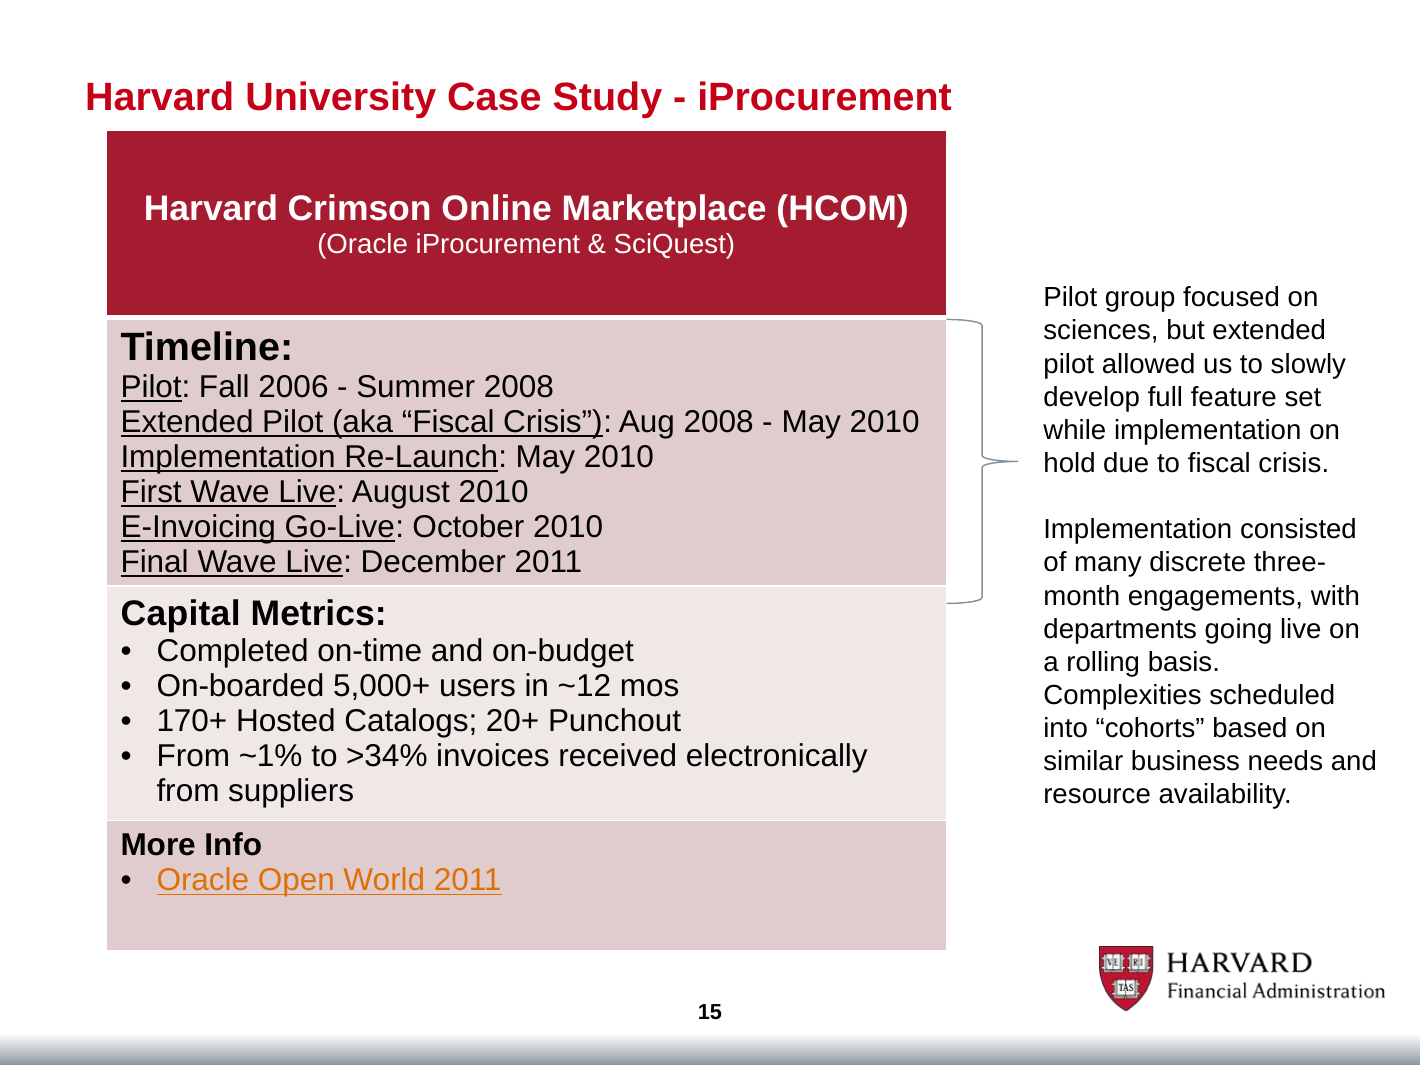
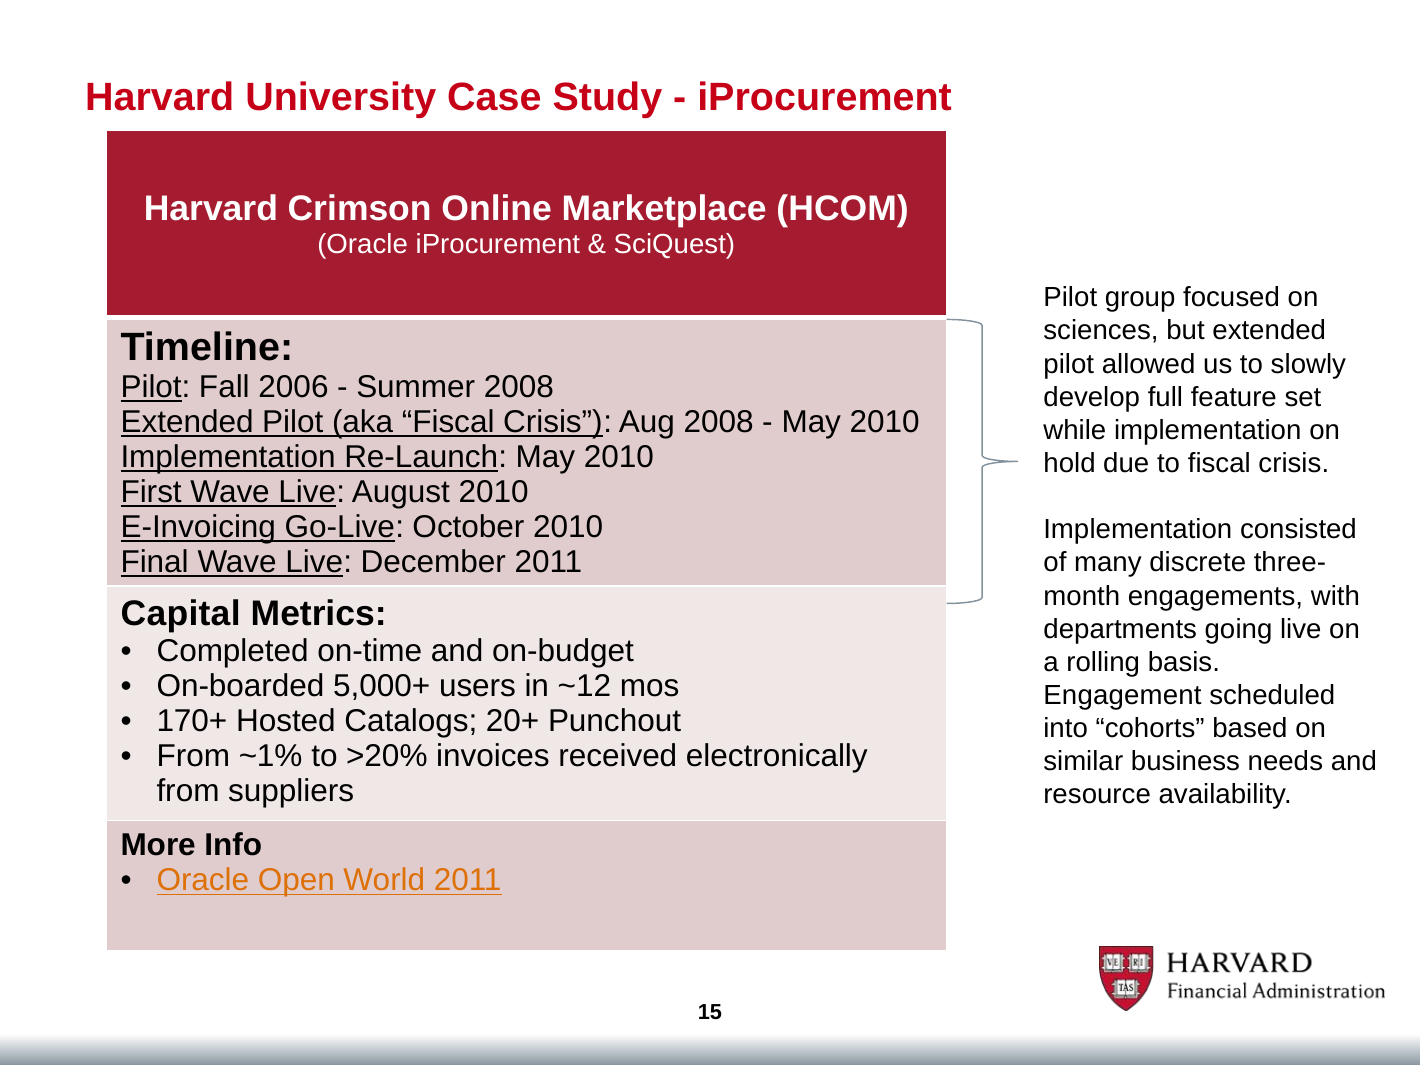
Complexities: Complexities -> Engagement
>34%: >34% -> >20%
